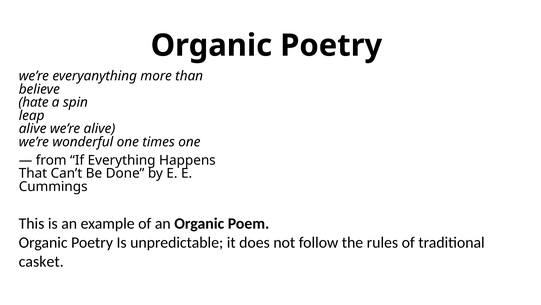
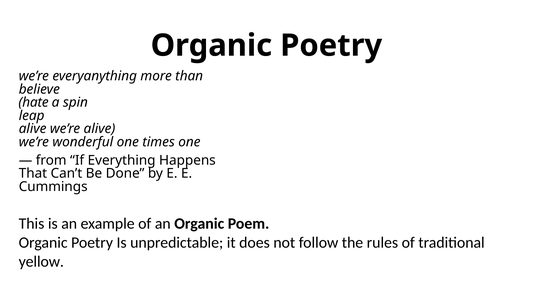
casket: casket -> yellow
